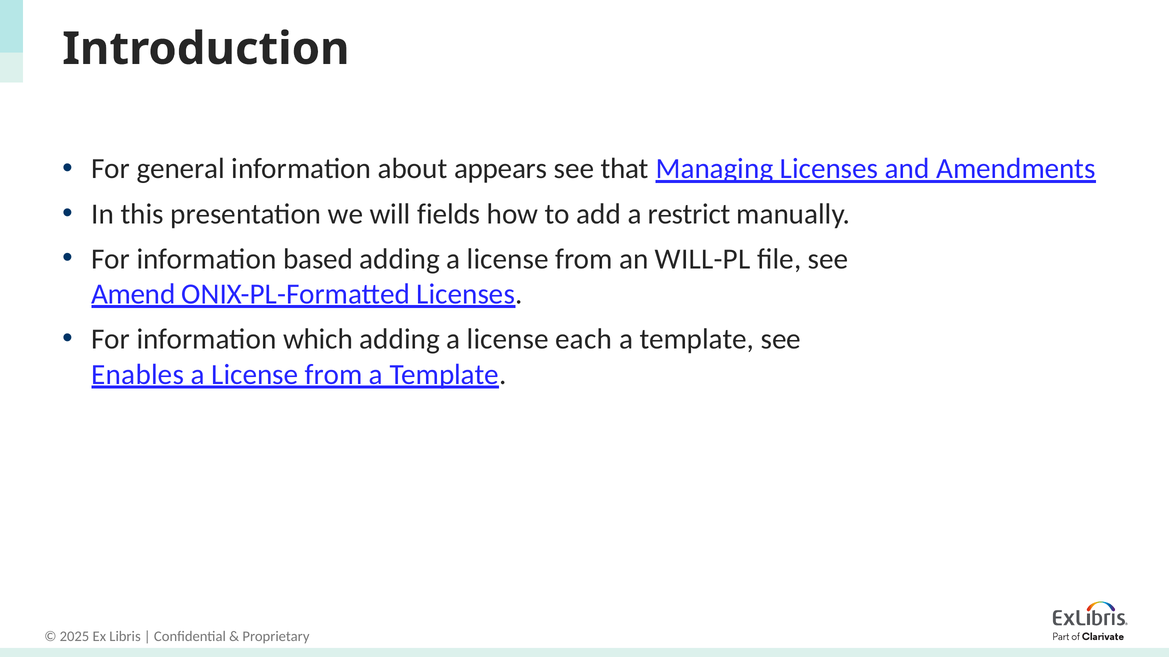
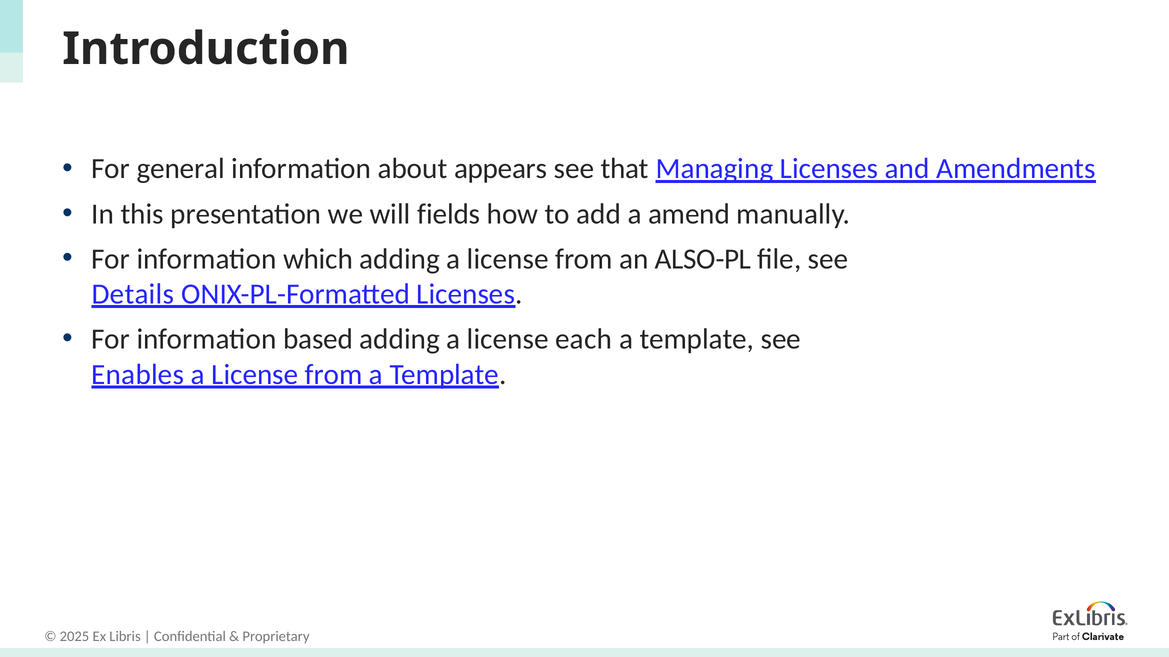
restrict: restrict -> amend
based: based -> which
WILL-PL: WILL-PL -> ALSO-PL
Amend: Amend -> Details
which: which -> based
